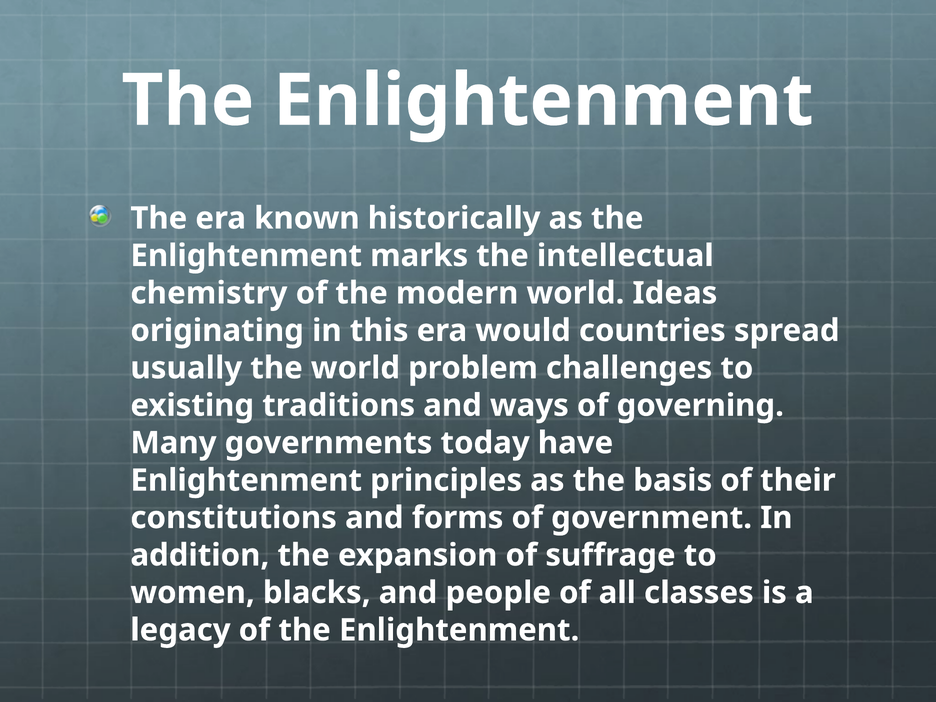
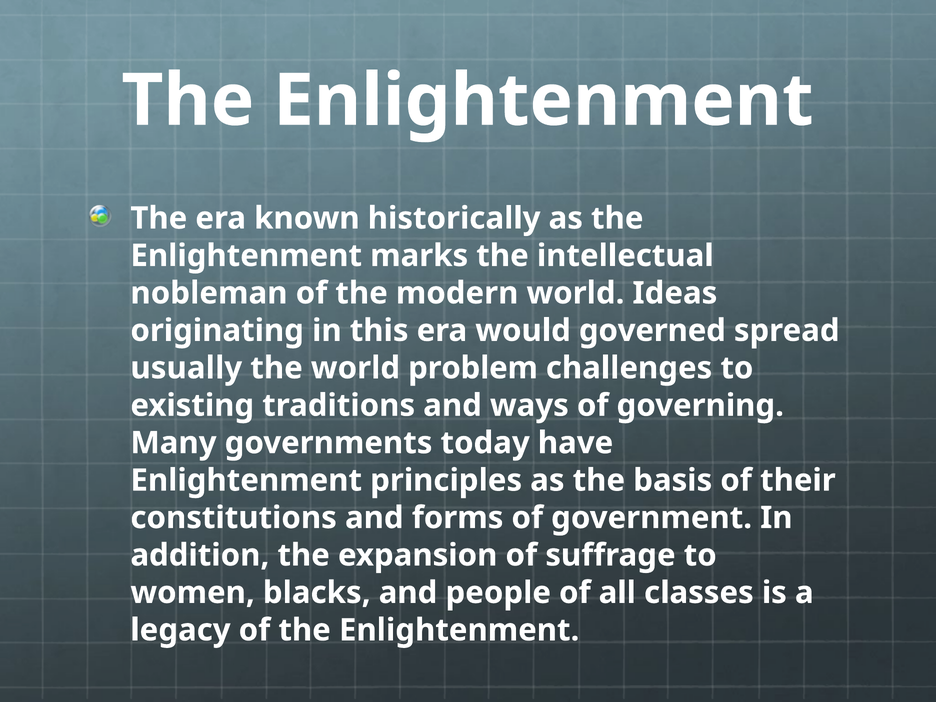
chemistry: chemistry -> nobleman
countries: countries -> governed
